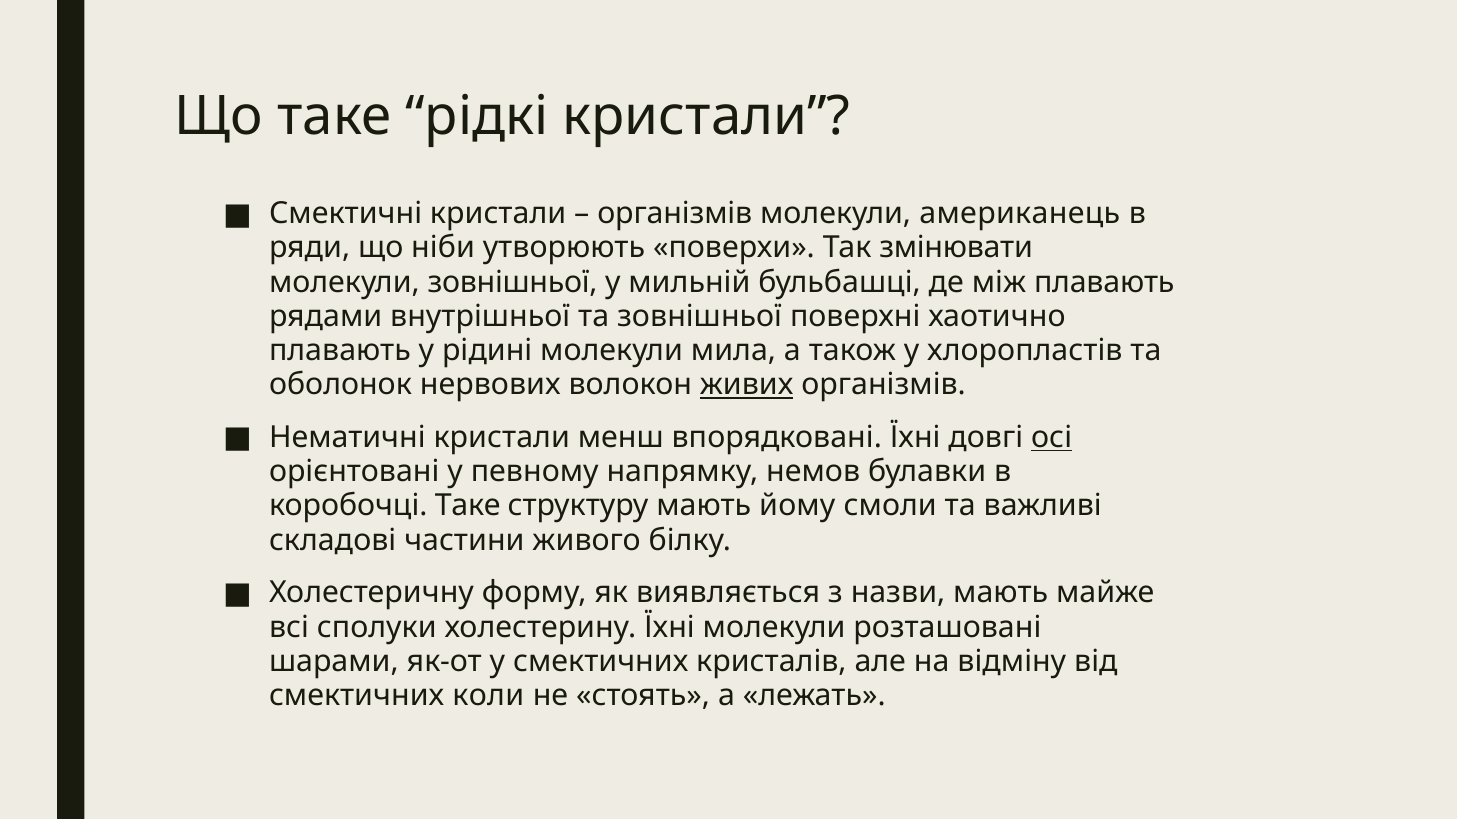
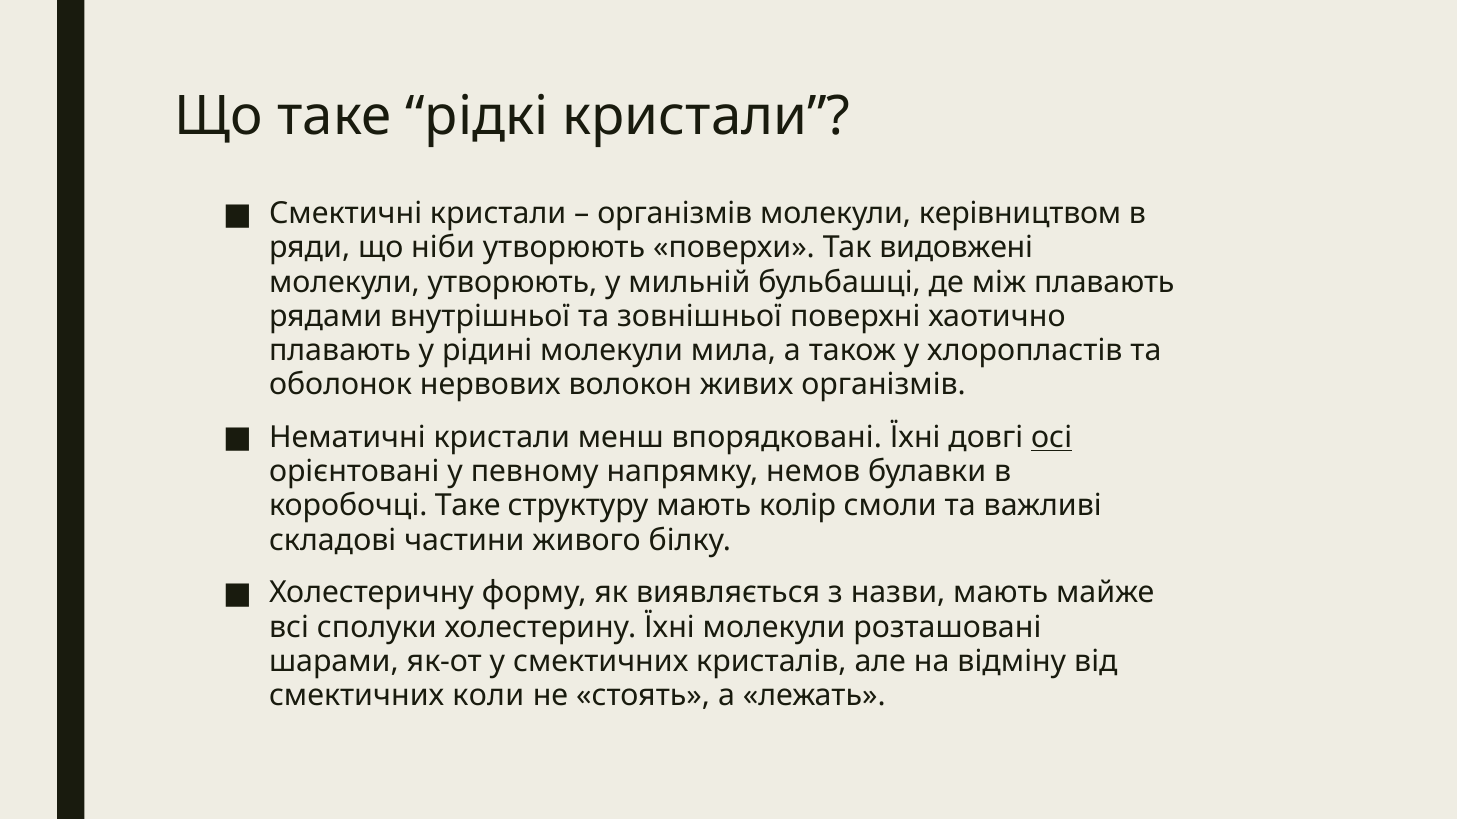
американець: американець -> керівництвом
змінювати: змінювати -> видовжені
молекули зовнішньої: зовнішньої -> утворюють
живих underline: present -> none
йому: йому -> колір
